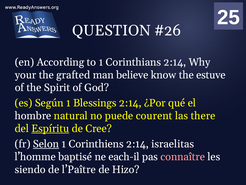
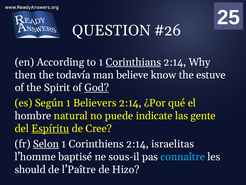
Corinthians underline: none -> present
your: your -> then
grafted: grafted -> todavía
God underline: none -> present
Blessings: Blessings -> Believers
courent: courent -> indicate
there: there -> gente
each-il: each-il -> sous-il
connaître colour: pink -> light blue
siendo: siendo -> should
